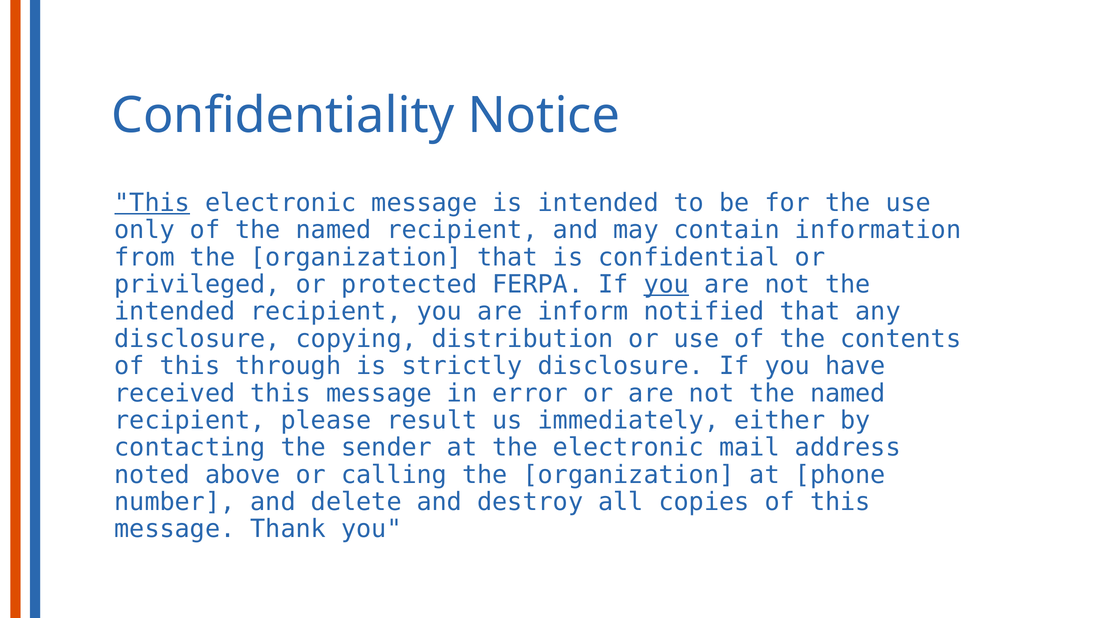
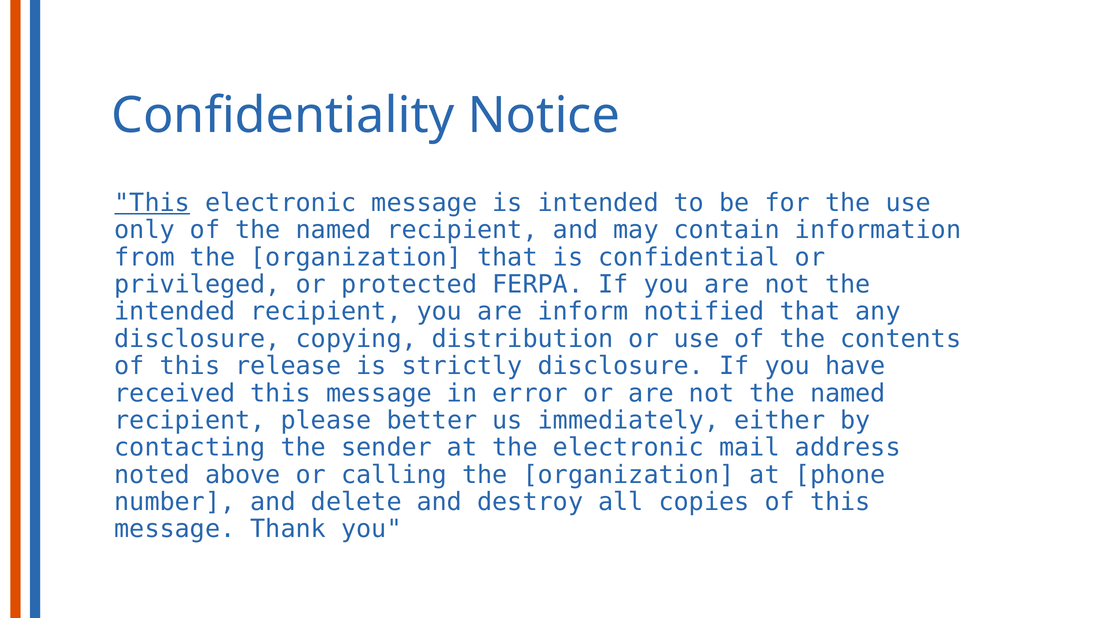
you at (666, 285) underline: present -> none
through: through -> release
result: result -> better
